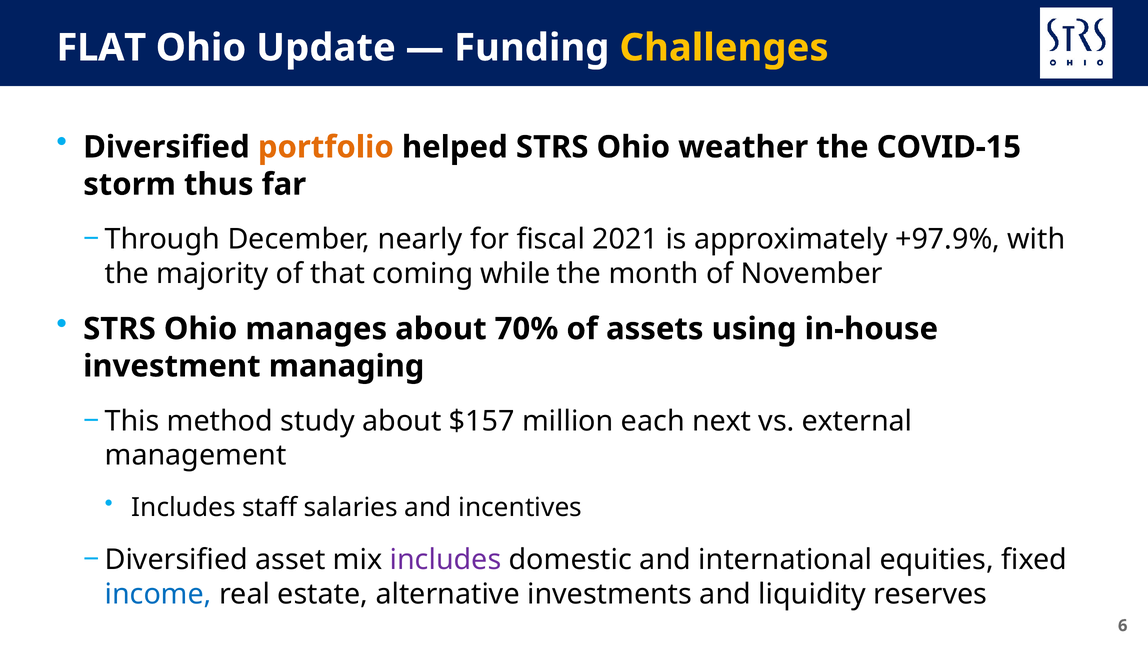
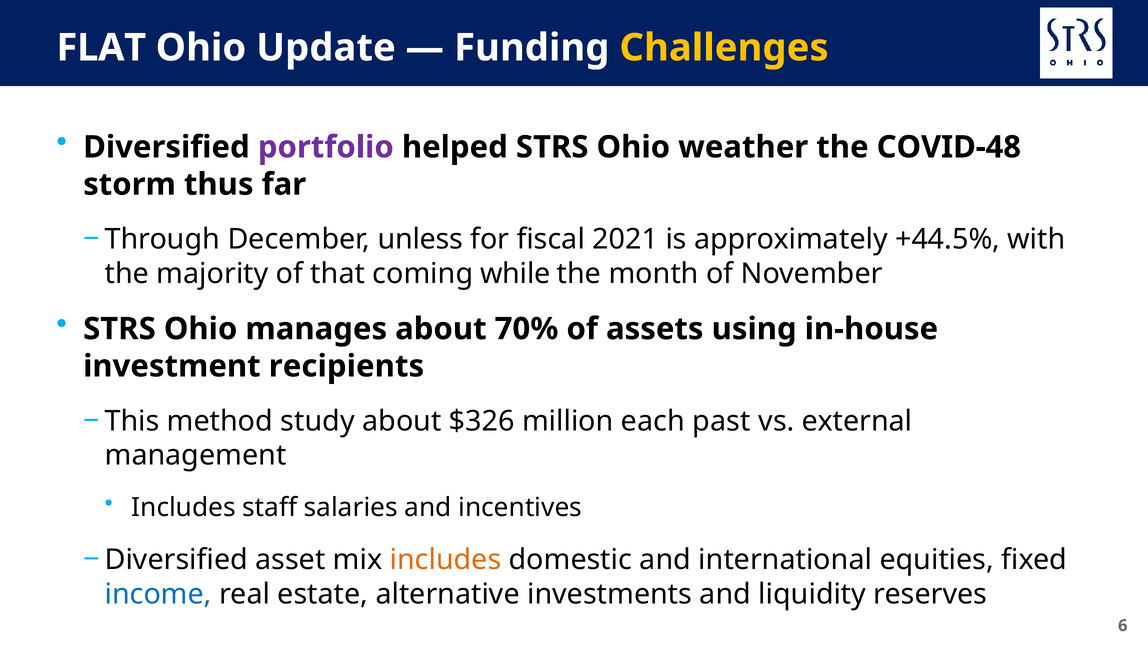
portfolio colour: orange -> purple
COVID-15: COVID-15 -> COVID-48
nearly: nearly -> unless
+97.9%: +97.9% -> +44.5%
managing: managing -> recipients
$157: $157 -> $326
next: next -> past
includes at (446, 560) colour: purple -> orange
